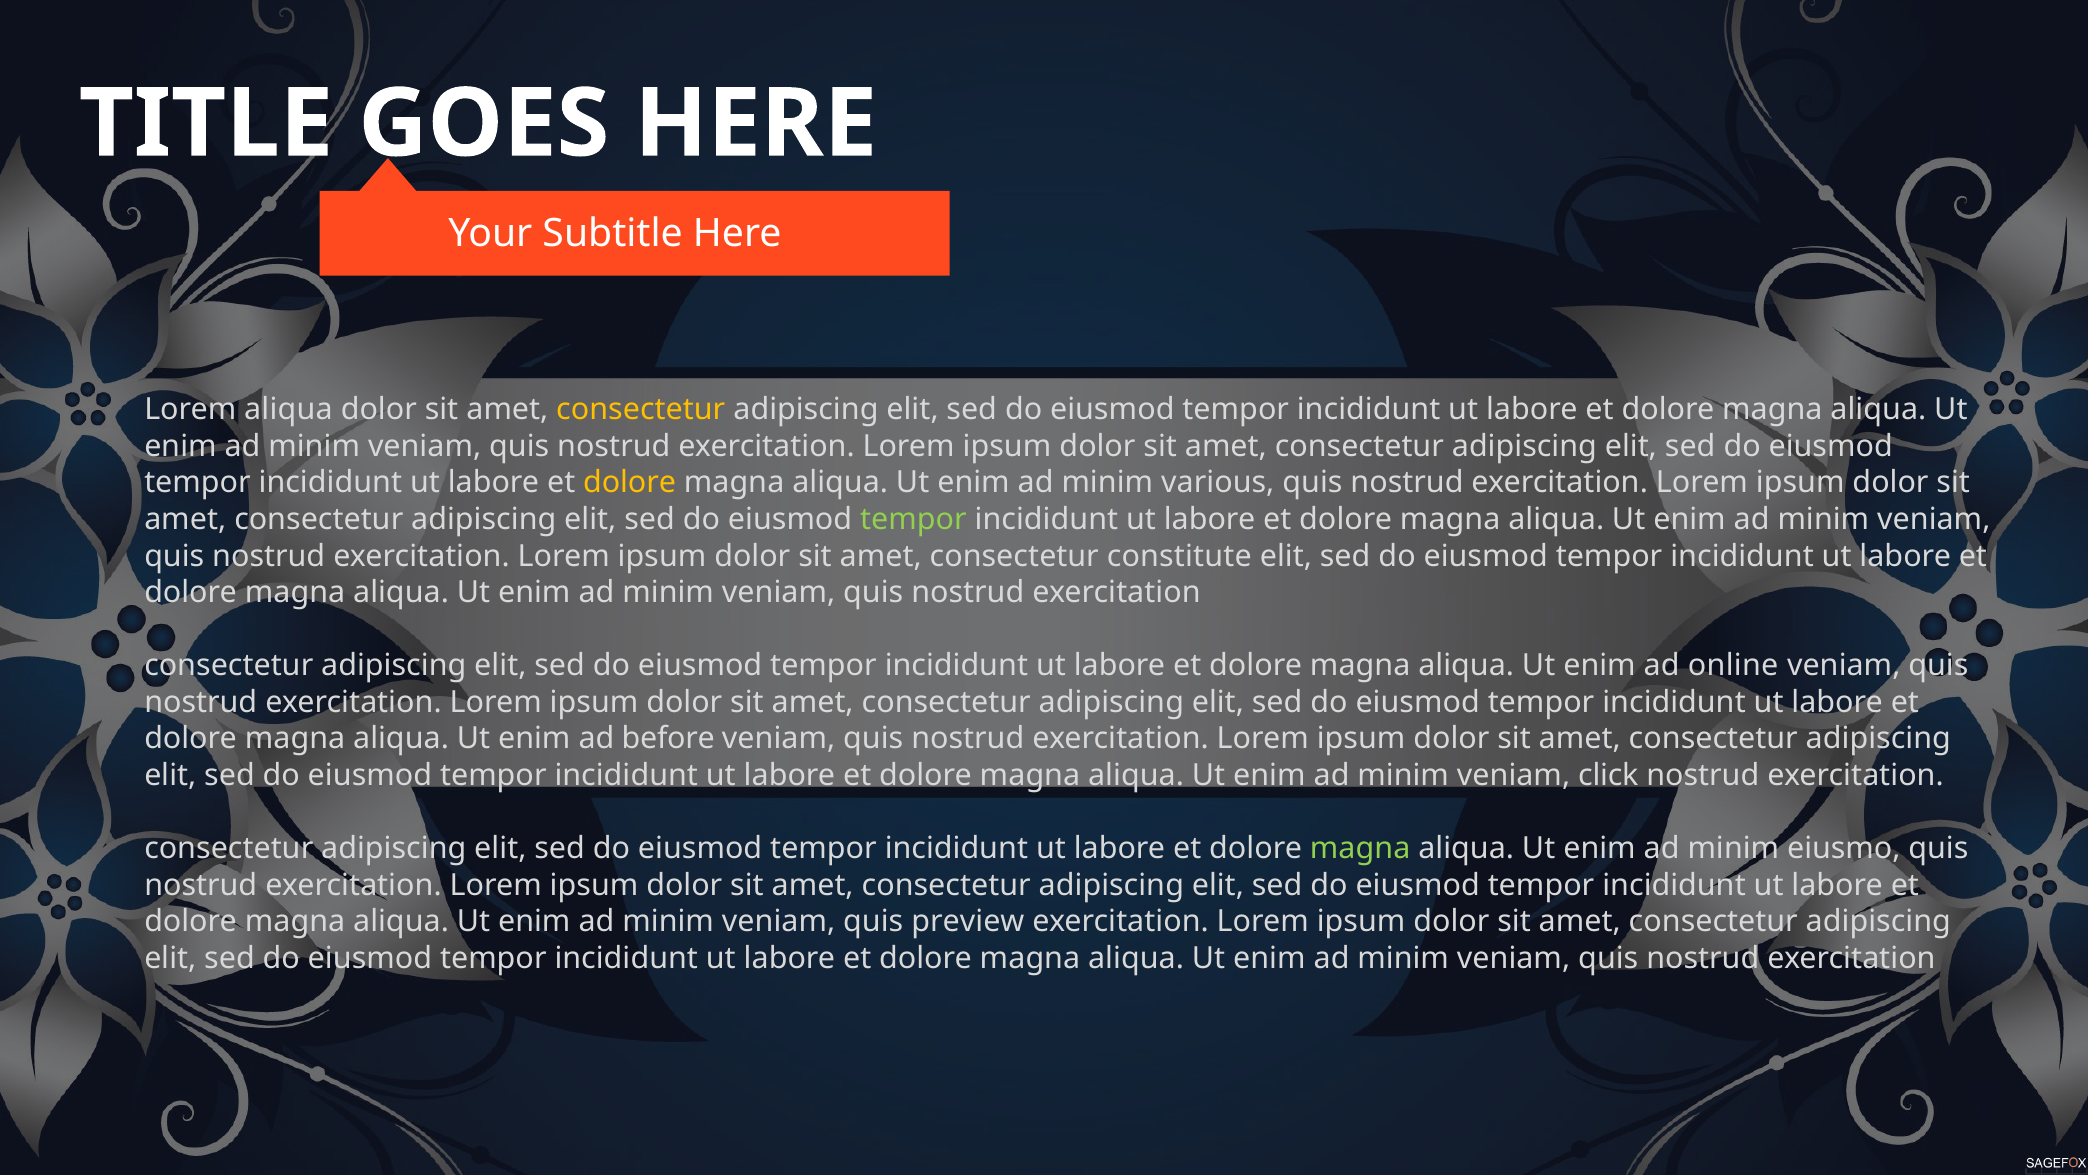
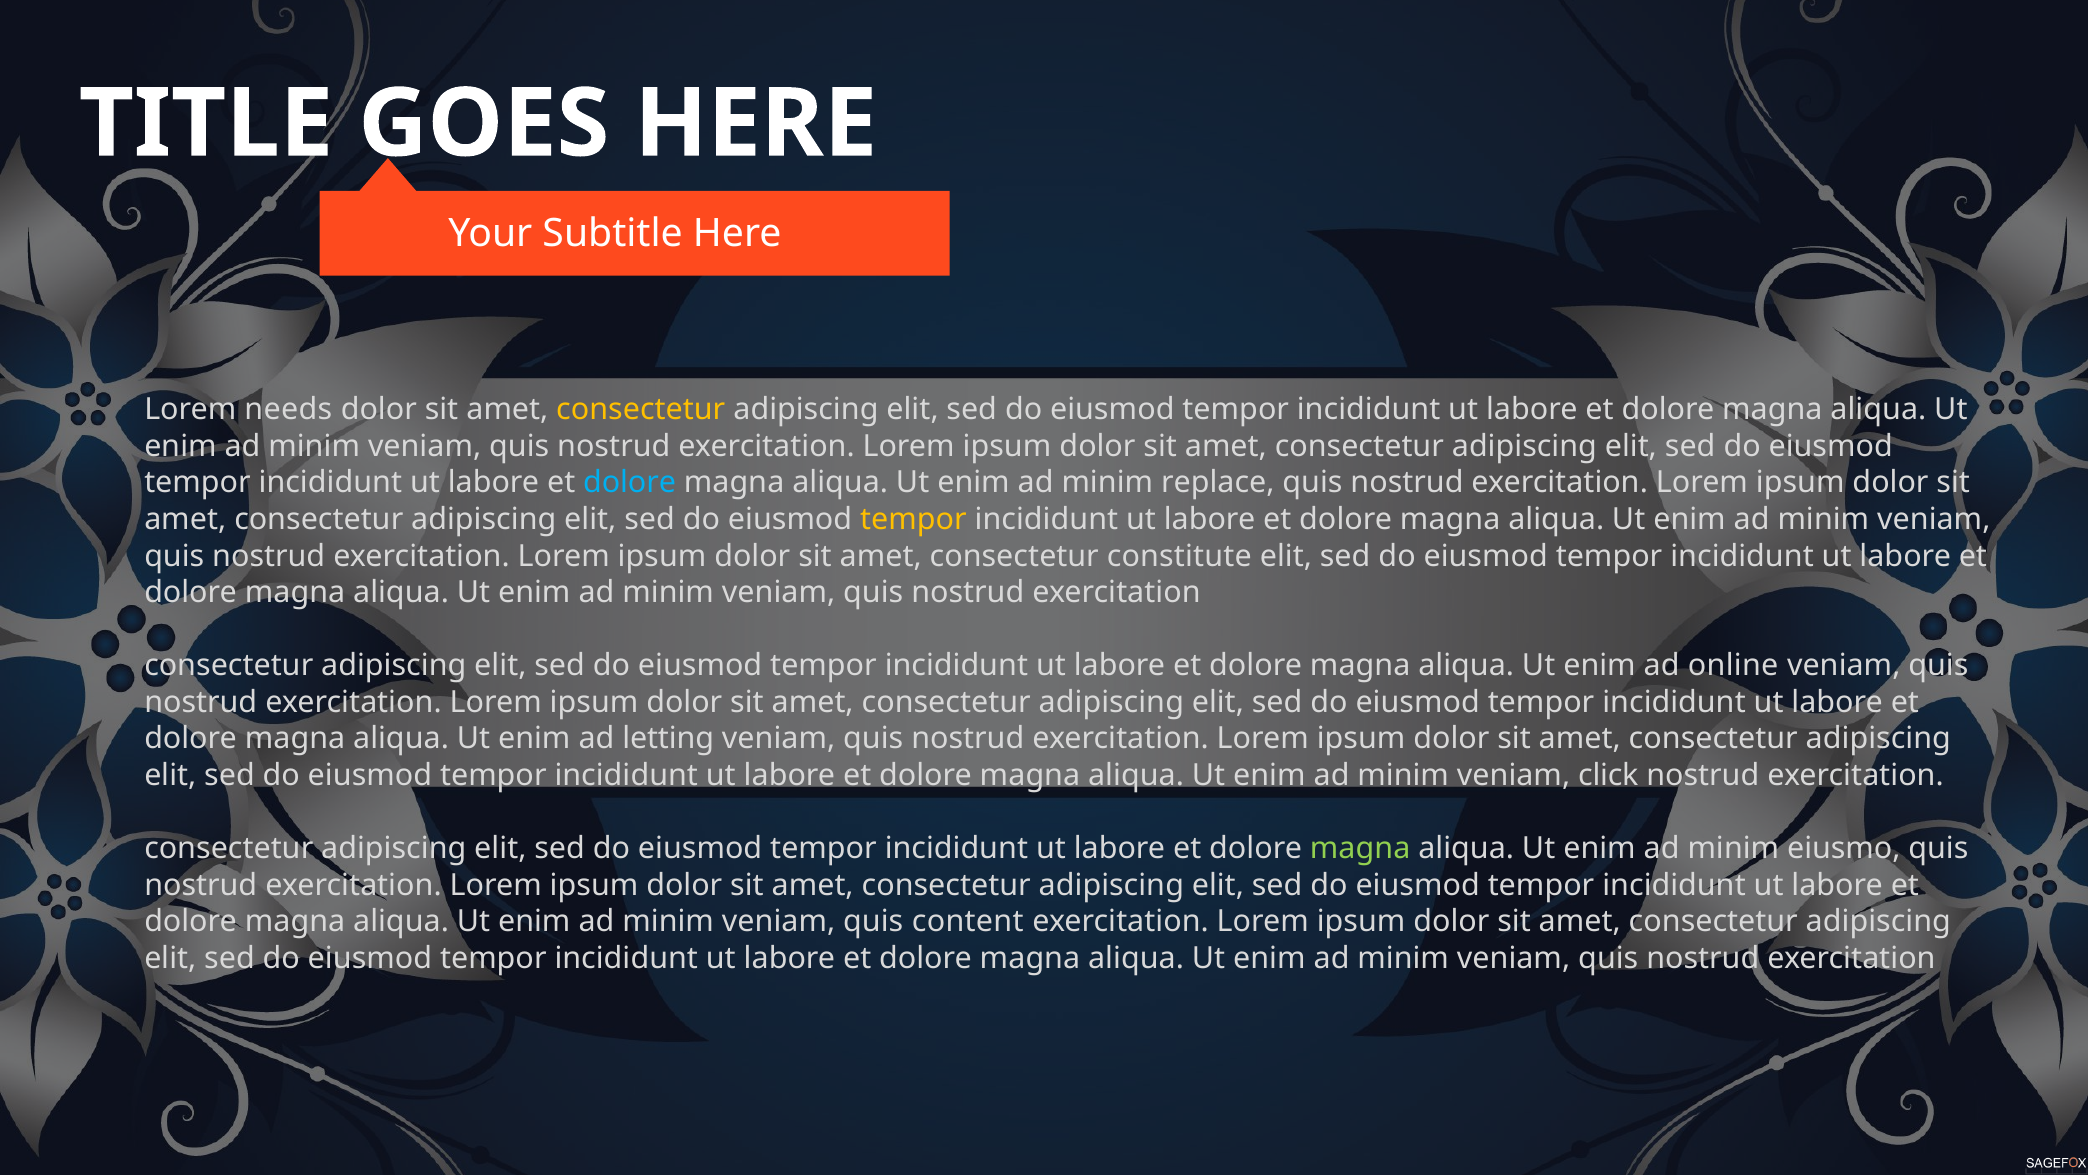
Lorem aliqua: aliqua -> needs
dolore at (630, 483) colour: yellow -> light blue
various: various -> replace
tempor at (913, 519) colour: light green -> yellow
before: before -> letting
preview: preview -> content
